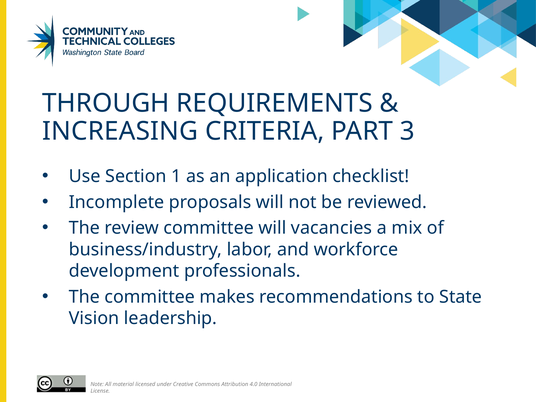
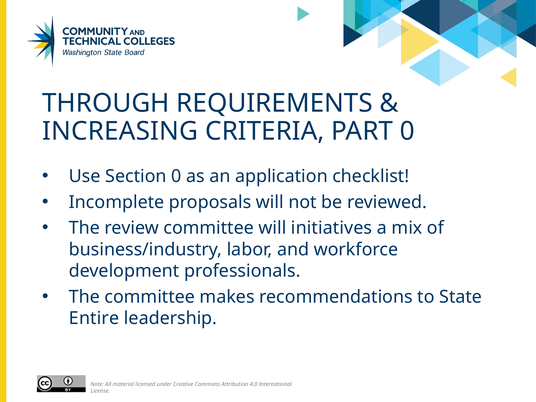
PART 3: 3 -> 0
Section 1: 1 -> 0
vacancies: vacancies -> initiatives
Vision: Vision -> Entire
